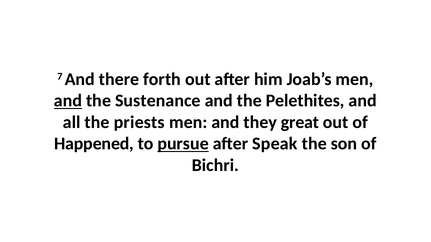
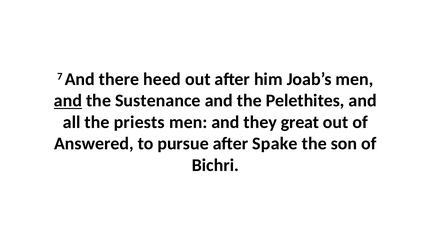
forth: forth -> heed
Happened: Happened -> Answered
pursue underline: present -> none
Speak: Speak -> Spake
